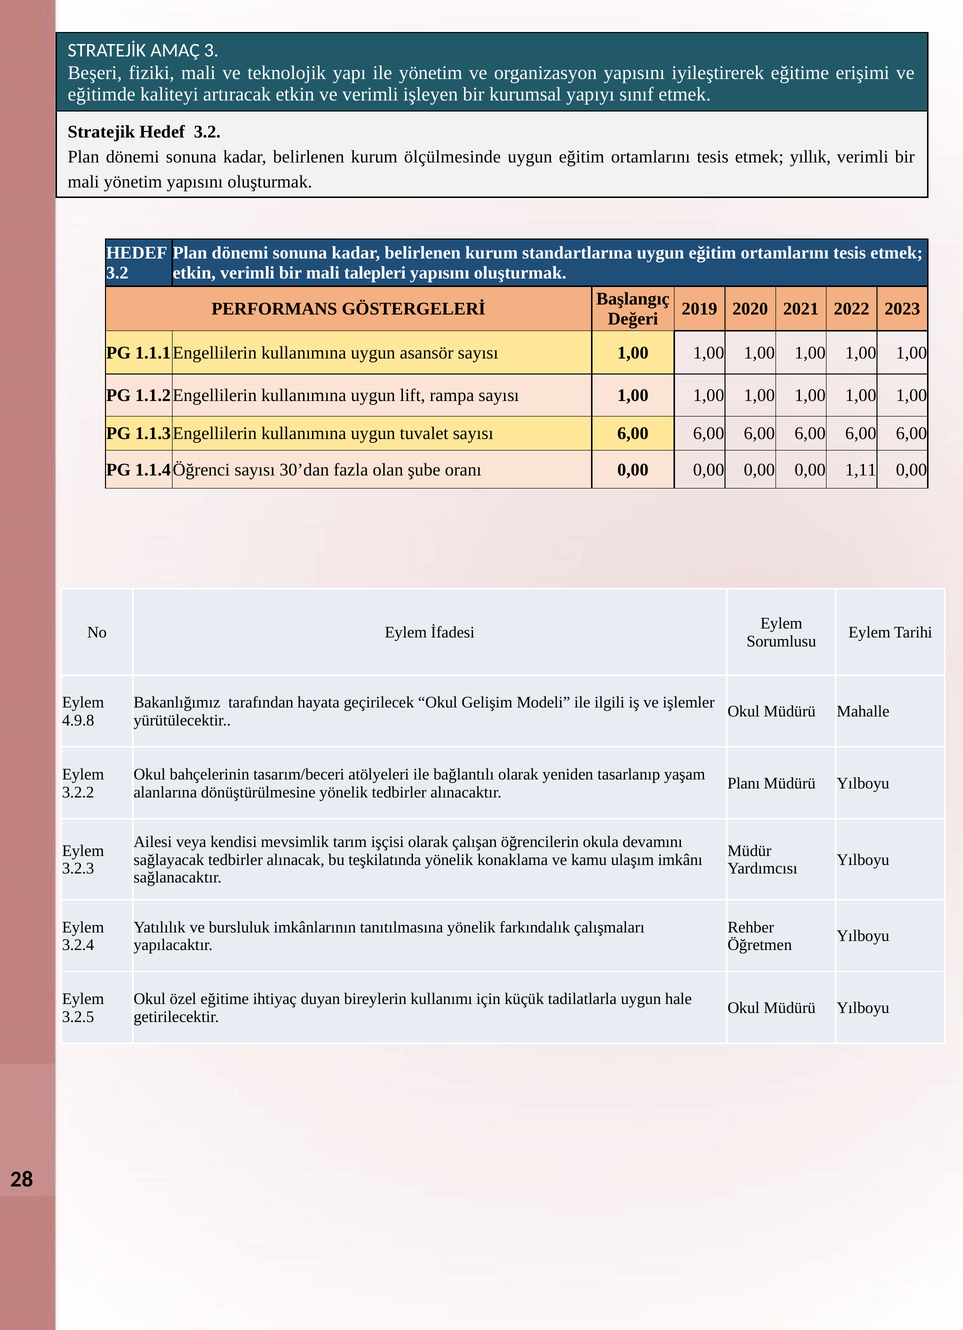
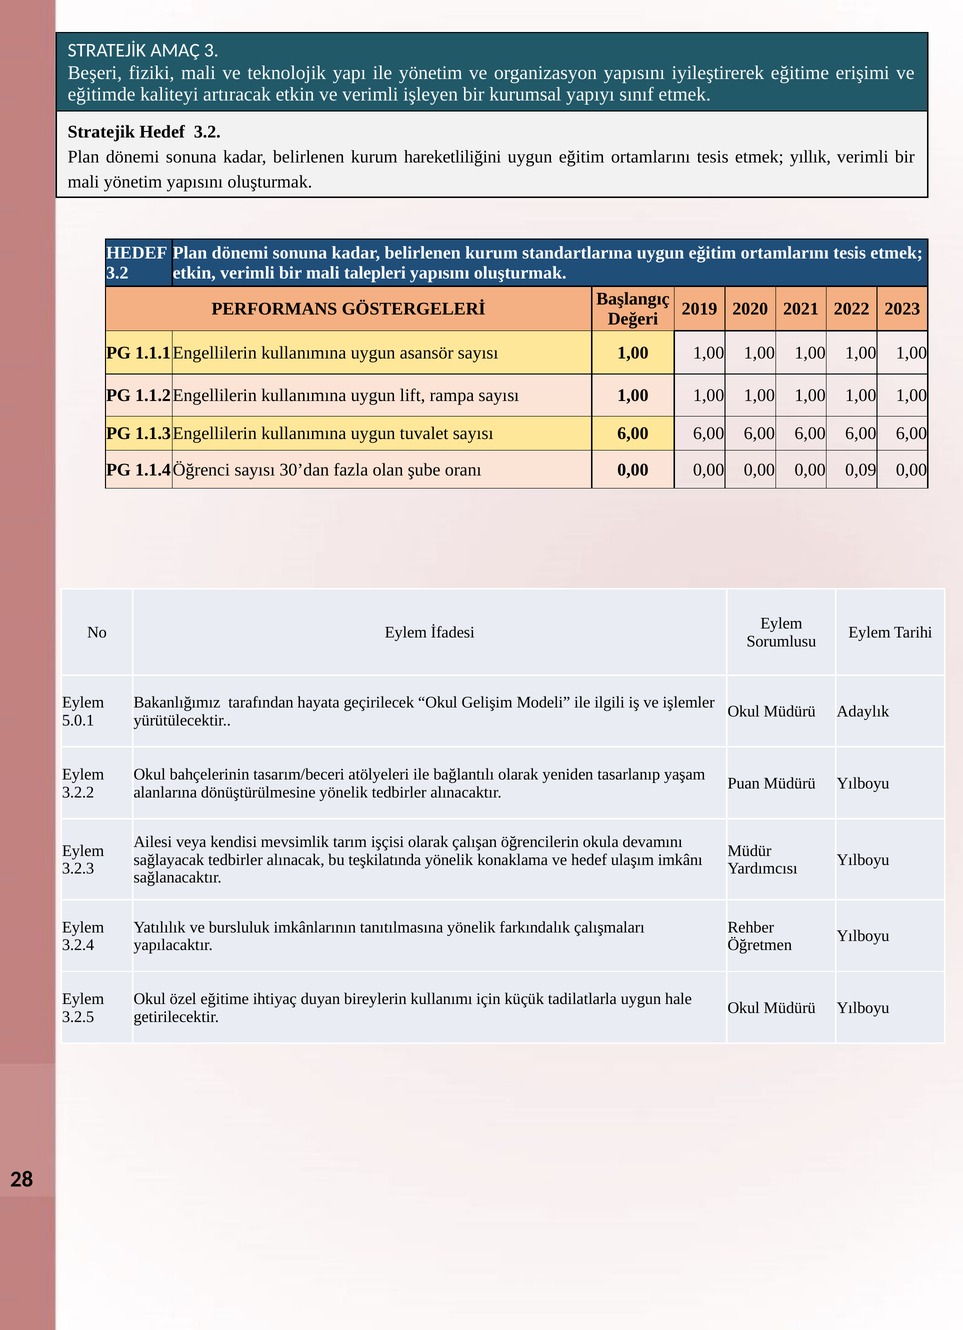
ölçülmesinde: ölçülmesinde -> hareketliliğini
1,11: 1,11 -> 0,09
Mahalle: Mahalle -> Adaylık
4.9.8: 4.9.8 -> 5.0.1
Planı: Planı -> Puan
ve kamu: kamu -> hedef
